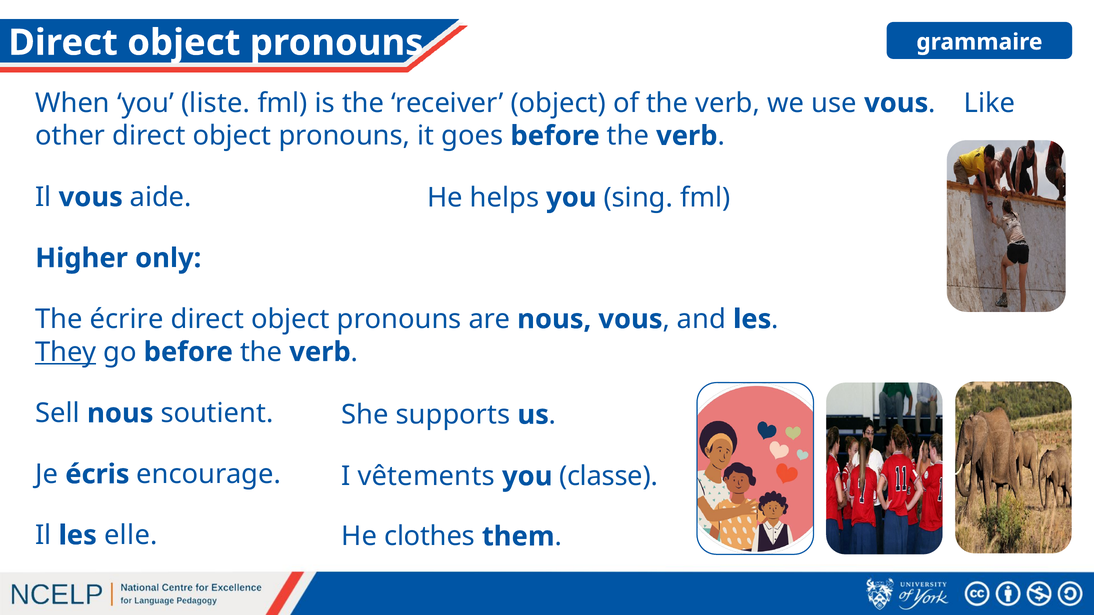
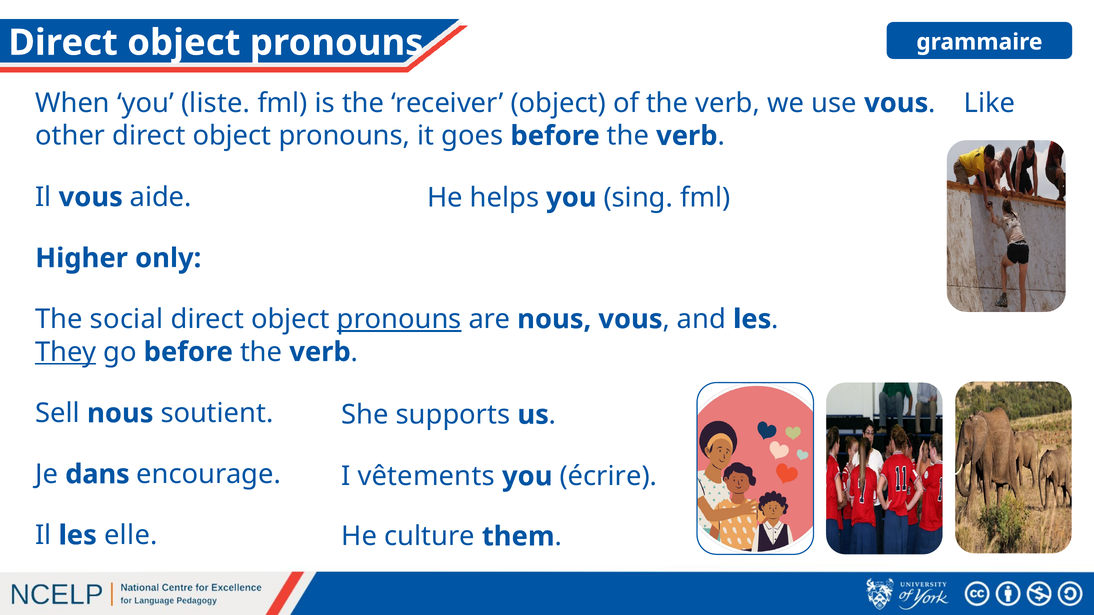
écrire: écrire -> social
pronouns at (399, 319) underline: none -> present
écris: écris -> dans
classe: classe -> écrire
clothes: clothes -> culture
